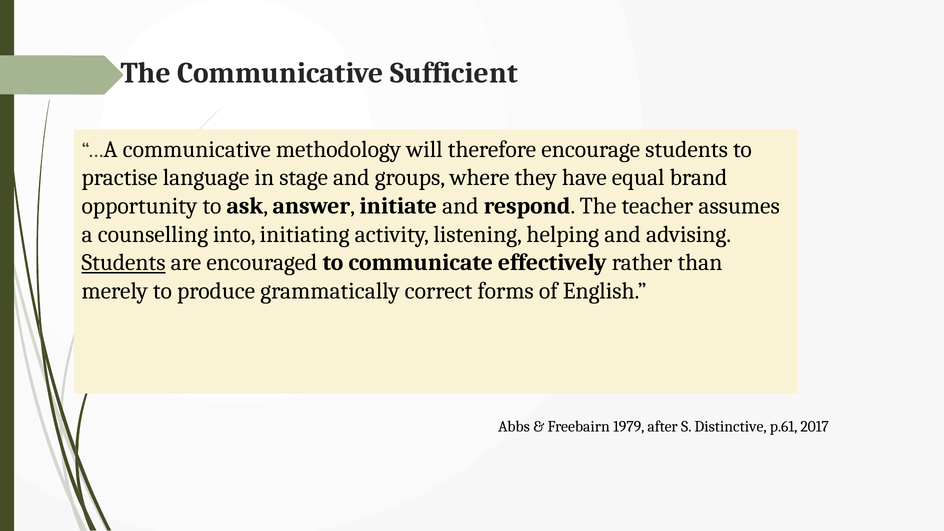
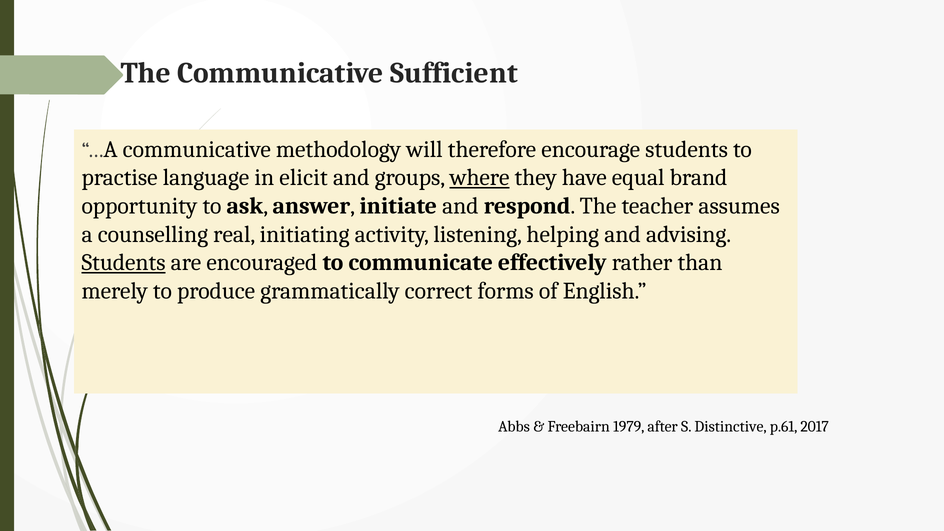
stage: stage -> elicit
where underline: none -> present
into: into -> real
